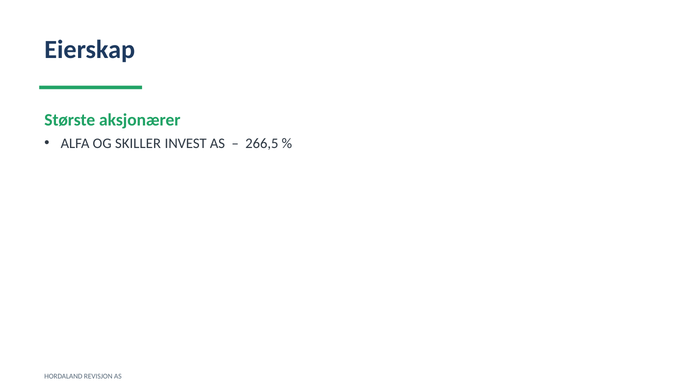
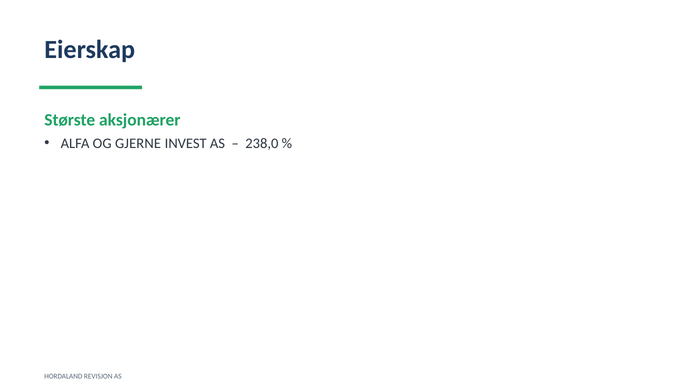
SKILLER: SKILLER -> GJERNE
266,5: 266,5 -> 238,0
